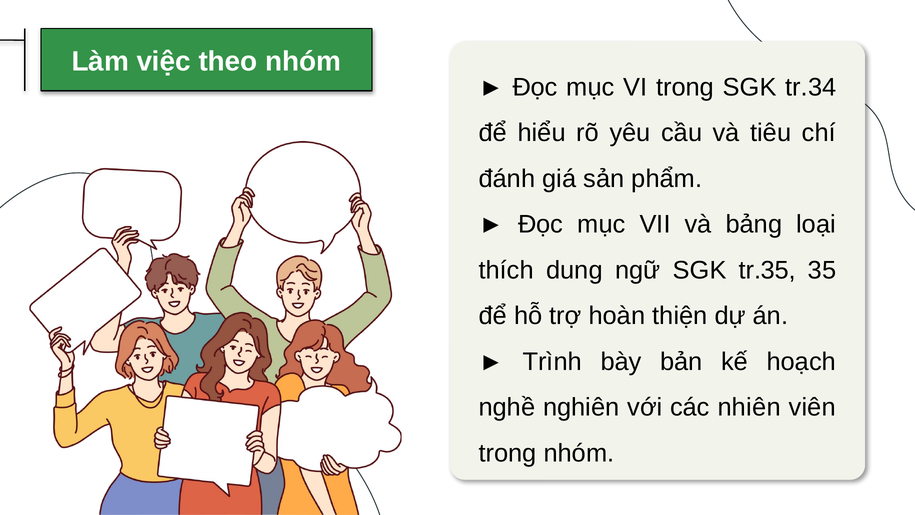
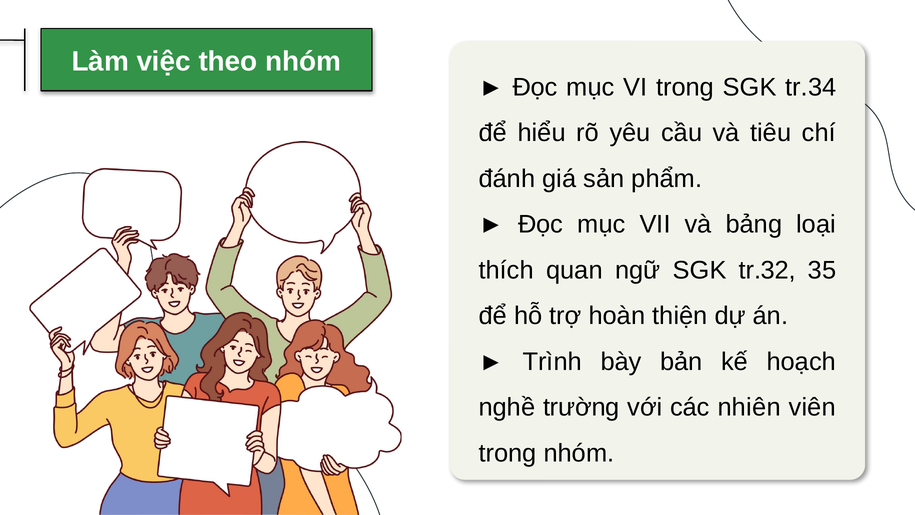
dung: dung -> quan
tr.35: tr.35 -> tr.32
nghiên: nghiên -> trường
